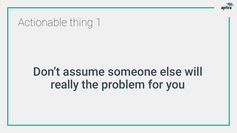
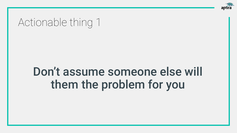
really: really -> them
